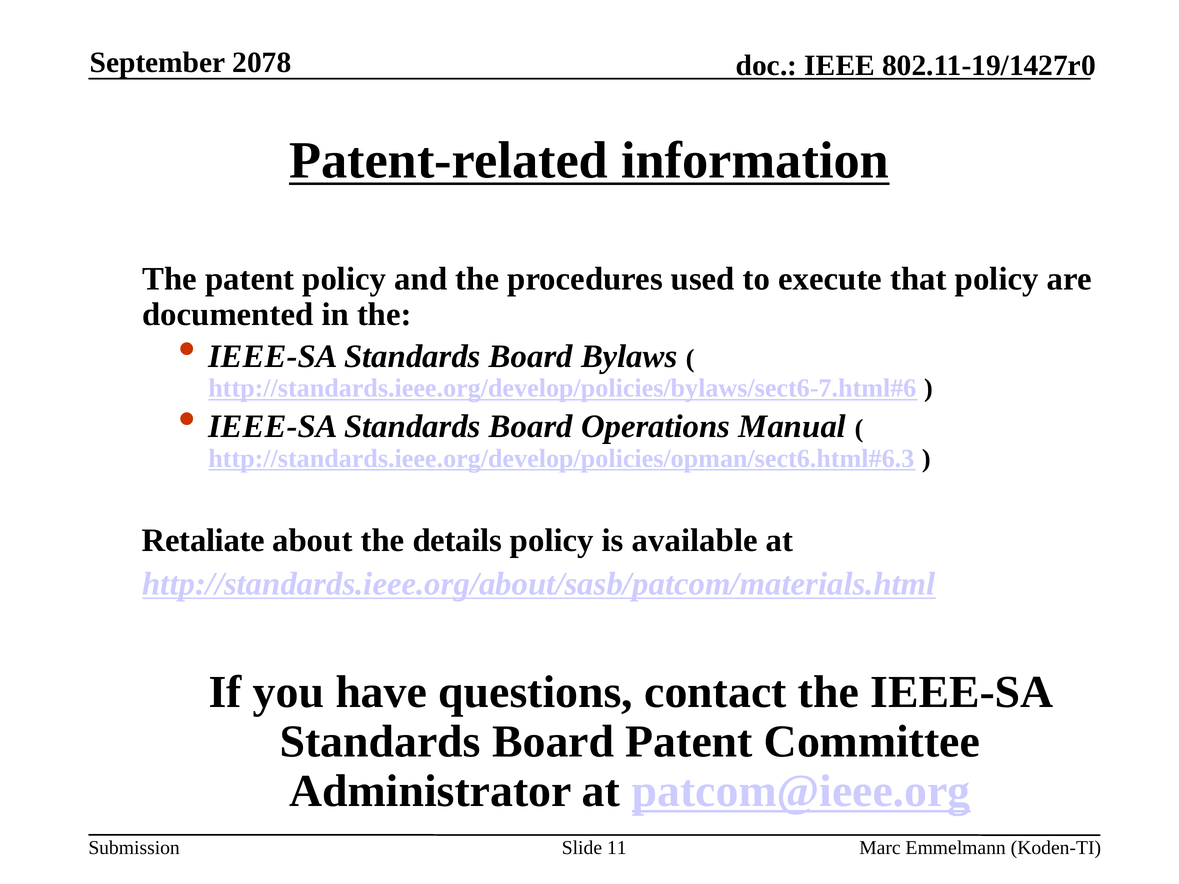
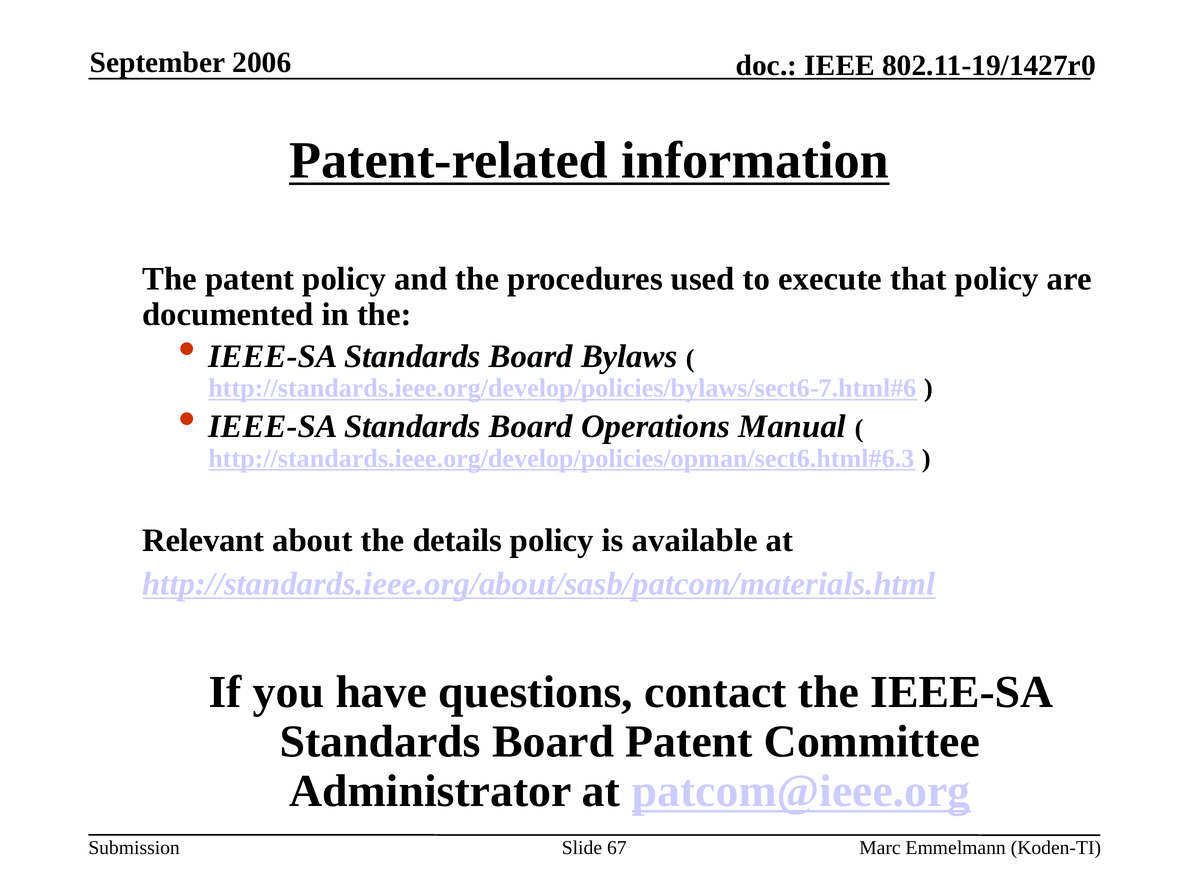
2078: 2078 -> 2006
Retaliate: Retaliate -> Relevant
11: 11 -> 67
